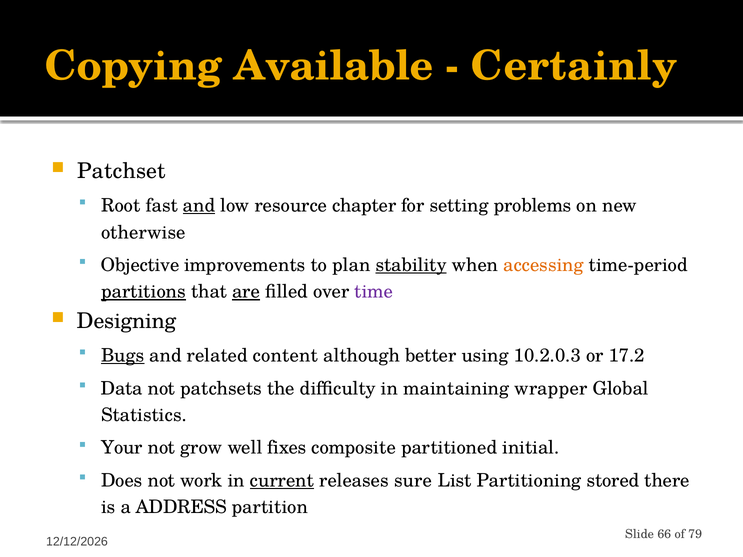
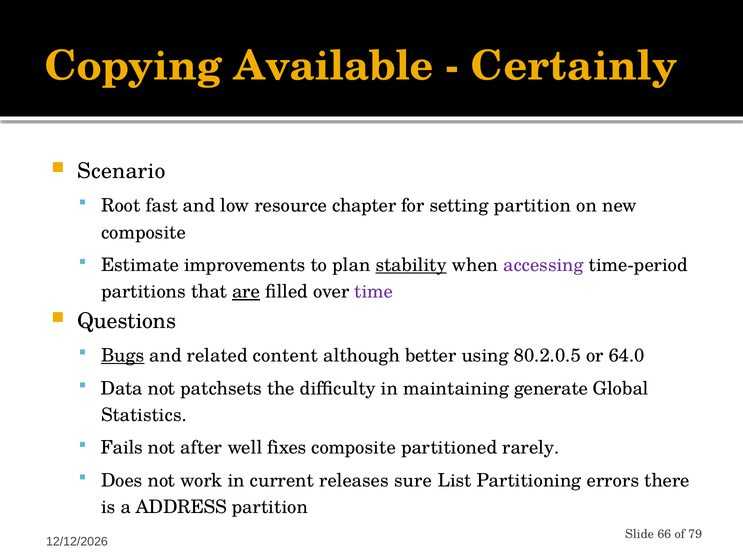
Patchset: Patchset -> Scenario
and at (199, 206) underline: present -> none
setting problems: problems -> partition
otherwise at (143, 232): otherwise -> composite
Objective: Objective -> Estimate
accessing colour: orange -> purple
partitions underline: present -> none
Designing: Designing -> Questions
10.2.0.3: 10.2.0.3 -> 80.2.0.5
17.2: 17.2 -> 64.0
wrapper: wrapper -> generate
Your: Your -> Fails
grow: grow -> after
initial: initial -> rarely
current underline: present -> none
stored: stored -> errors
